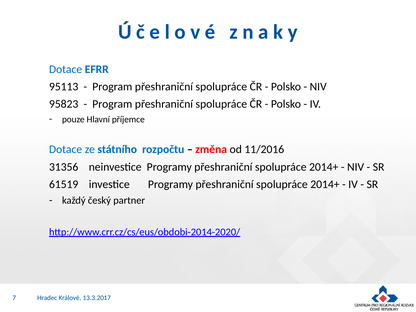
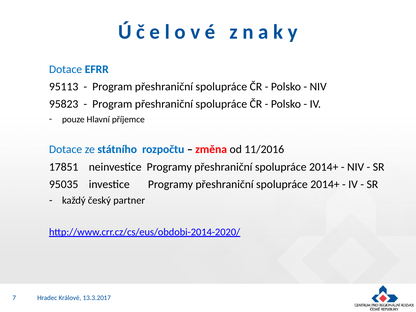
31356: 31356 -> 17851
61519: 61519 -> 95035
